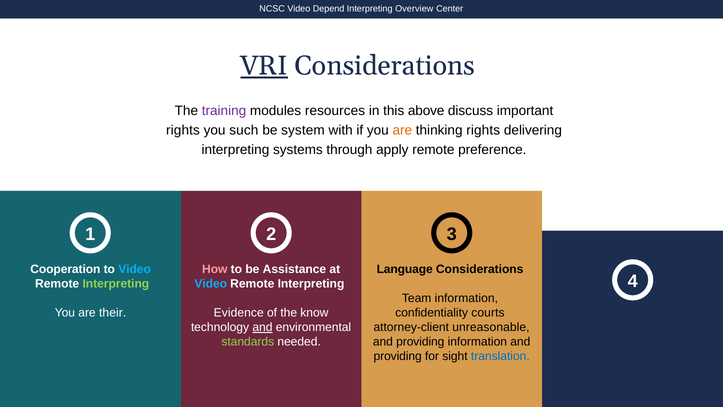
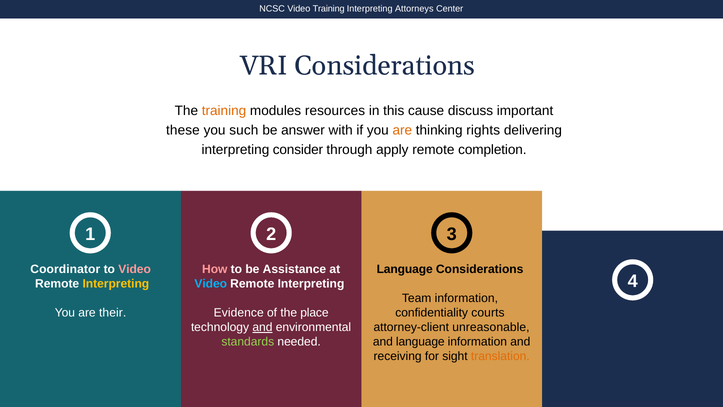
Video Depend: Depend -> Training
Overview: Overview -> Attorneys
VRI underline: present -> none
training at (224, 111) colour: purple -> orange
above: above -> cause
rights at (183, 130): rights -> these
system: system -> answer
systems: systems -> consider
preference: preference -> completion
Cooperation: Cooperation -> Coordinator
Video at (135, 269) colour: light blue -> pink
Interpreting at (116, 284) colour: light green -> yellow
know: know -> place
providing at (420, 341): providing -> language
providing at (398, 356): providing -> receiving
translation colour: blue -> orange
